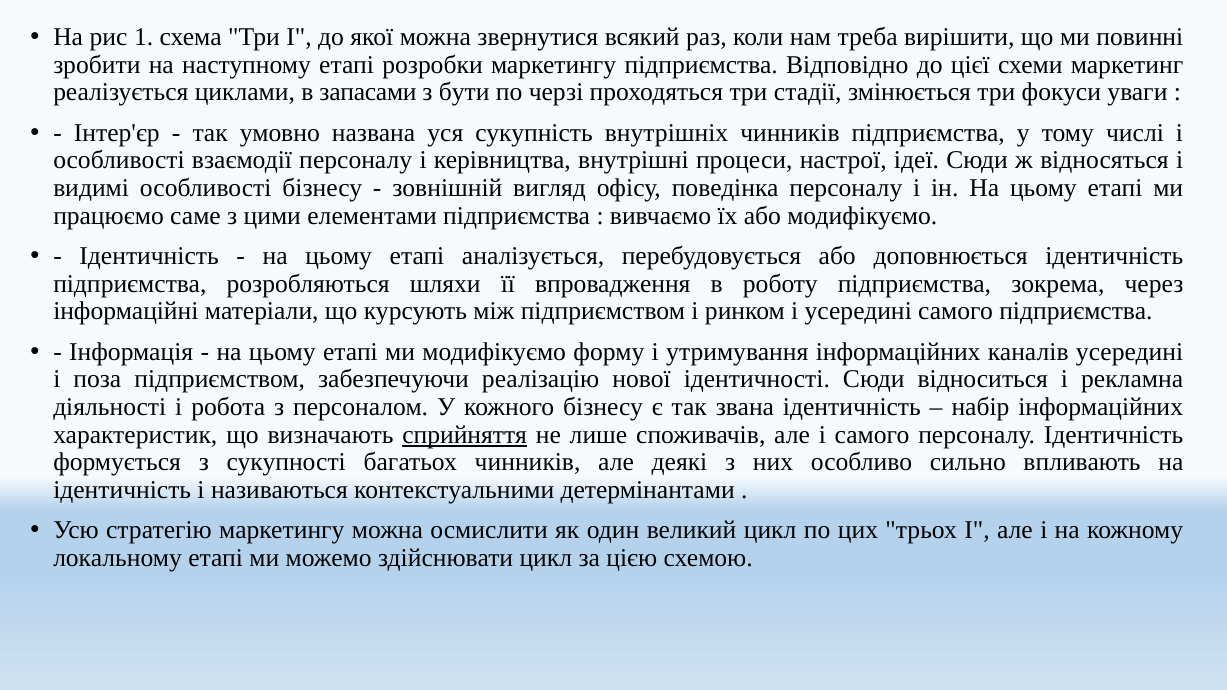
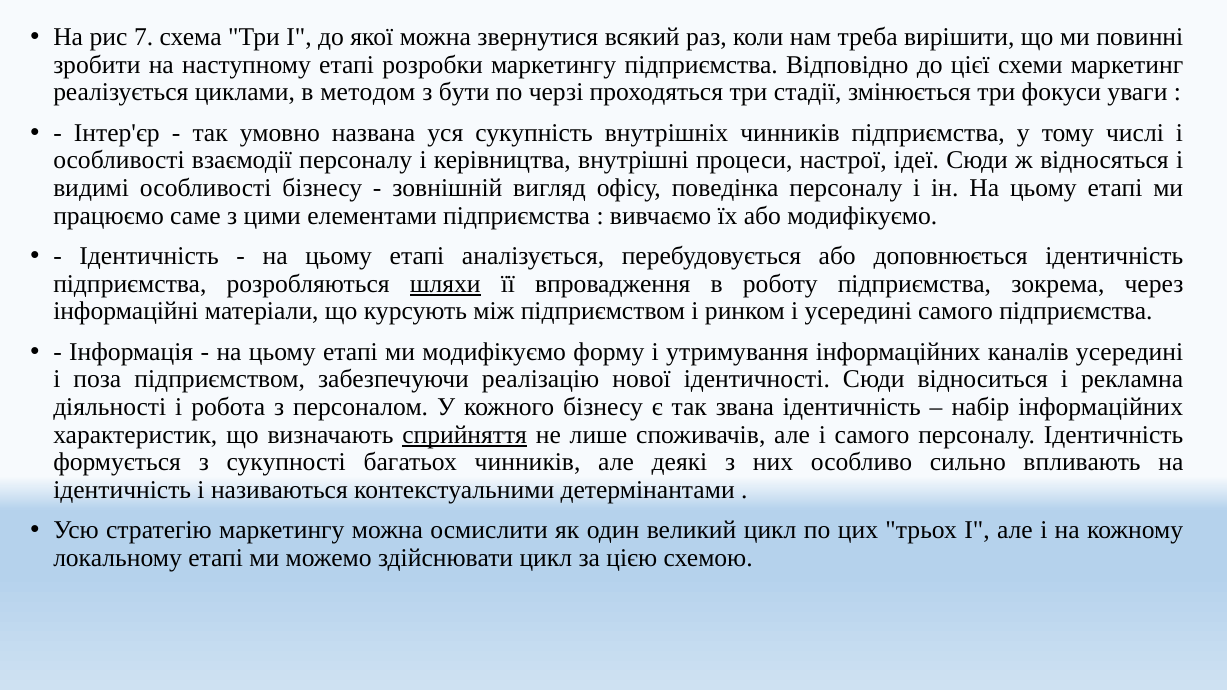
1: 1 -> 7
запасами: запасами -> методом
шляхи underline: none -> present
